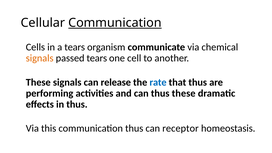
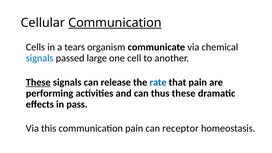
signals at (40, 58) colour: orange -> blue
passed tears: tears -> large
These at (38, 82) underline: none -> present
that thus: thus -> pain
in thus: thus -> pass
communication thus: thus -> pain
